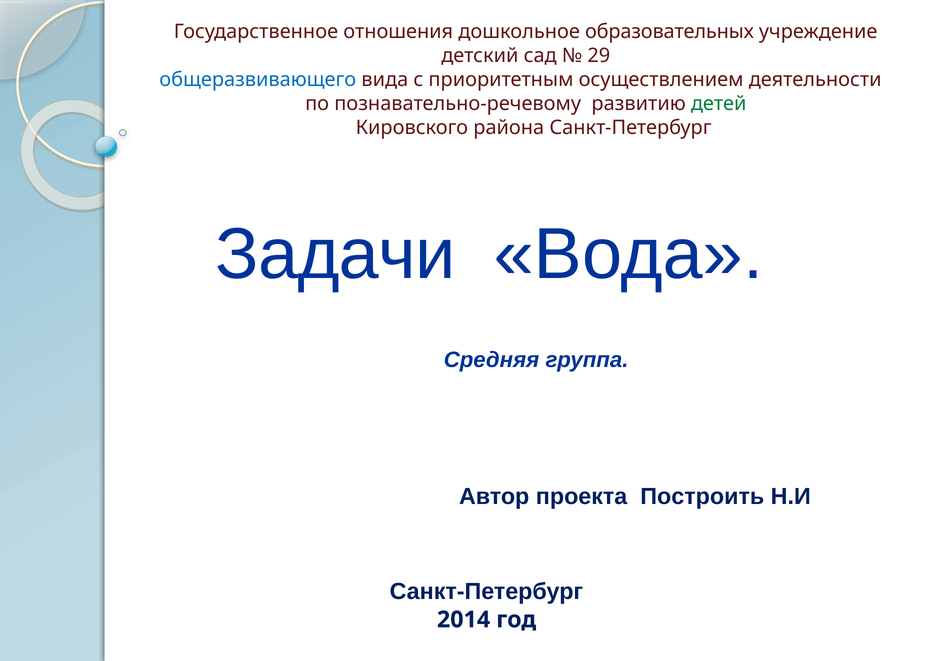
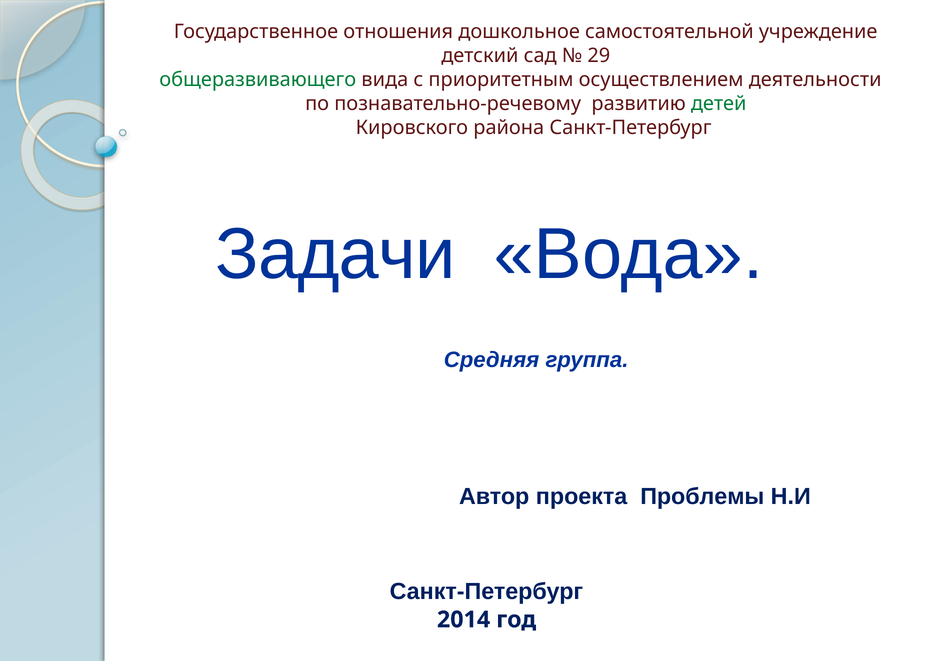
образовательных: образовательных -> самостоятельной
общеразвивающего colour: blue -> green
Построить: Построить -> Проблемы
